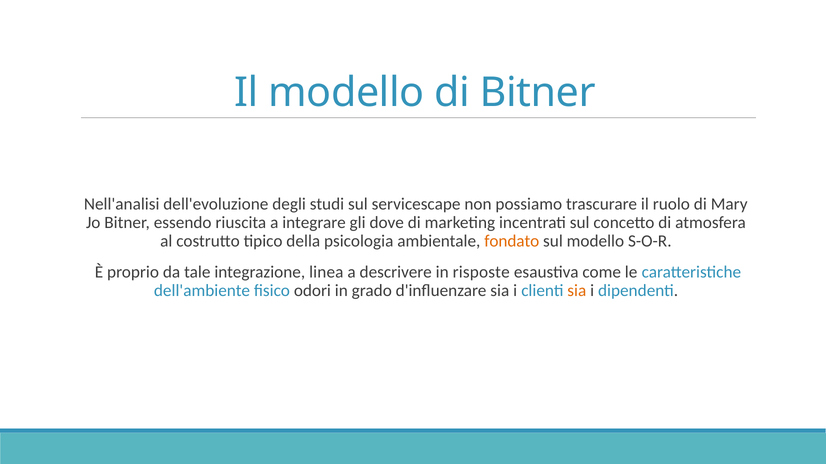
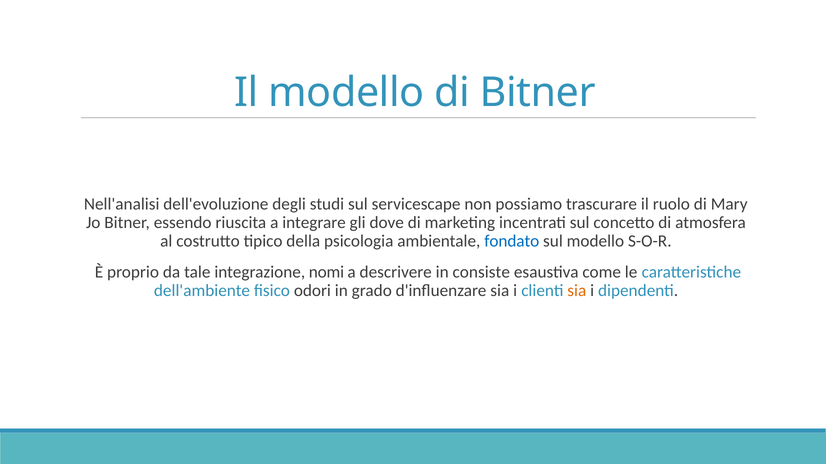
fondato colour: orange -> blue
linea: linea -> nomi
risposte: risposte -> consiste
